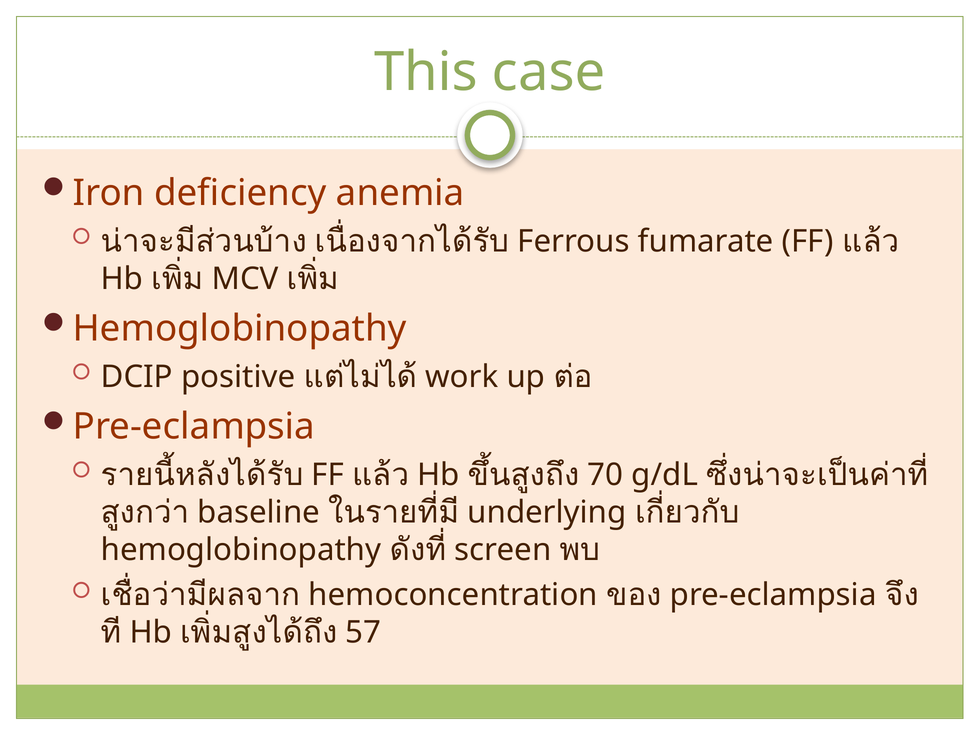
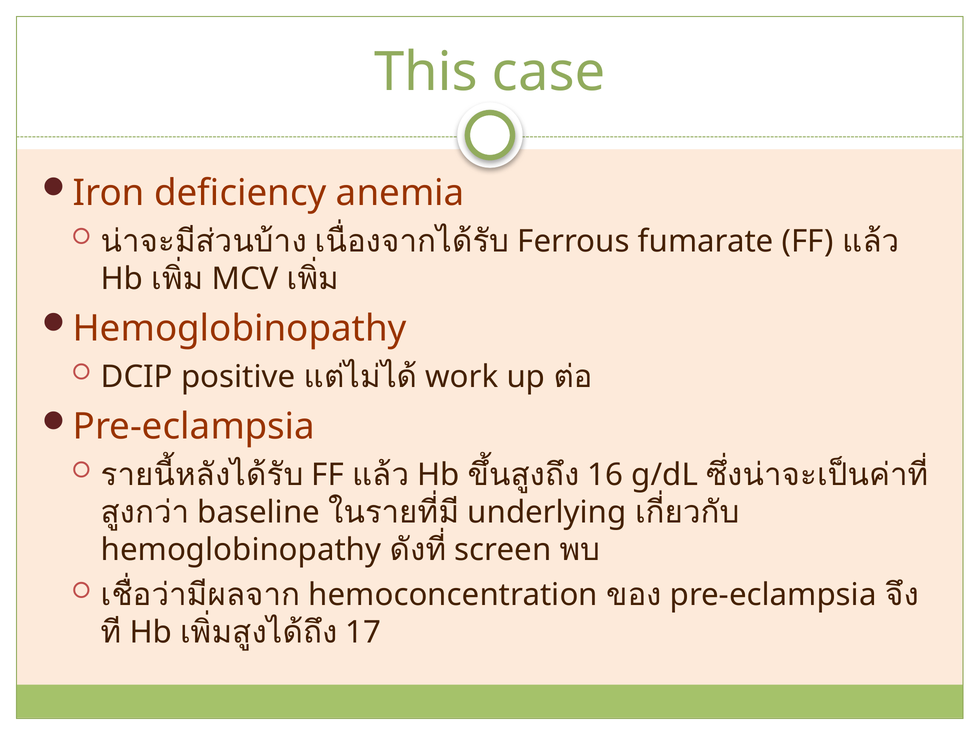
70: 70 -> 16
57: 57 -> 17
